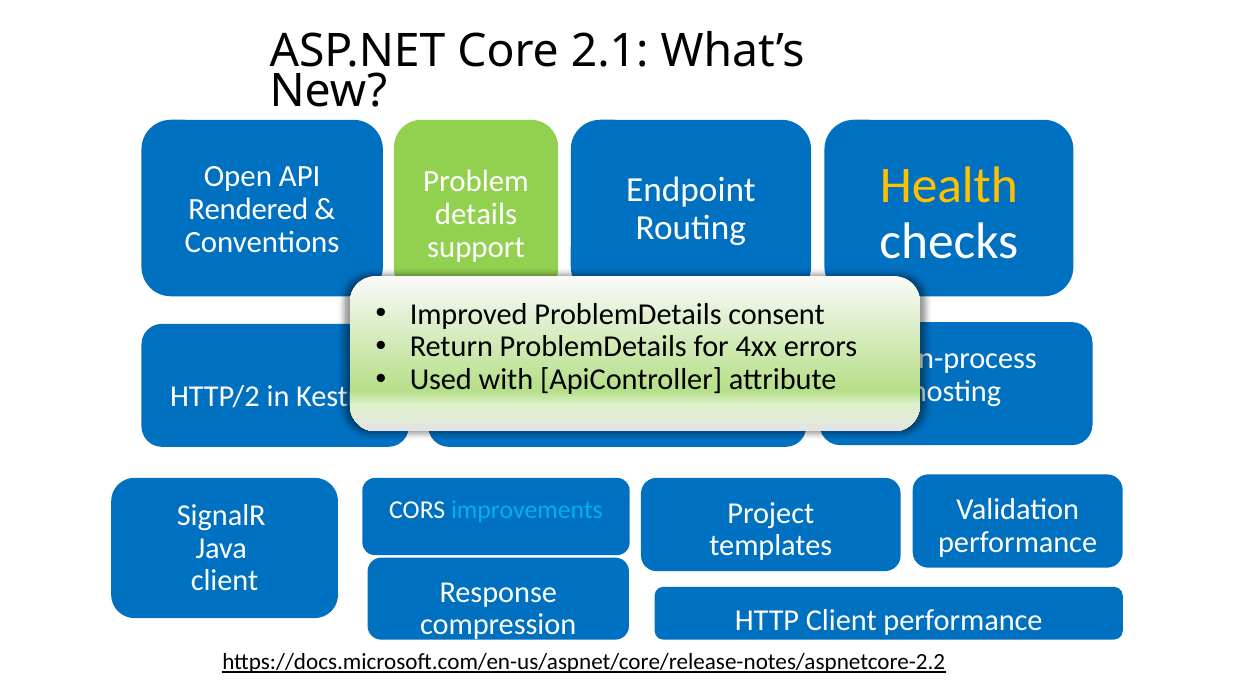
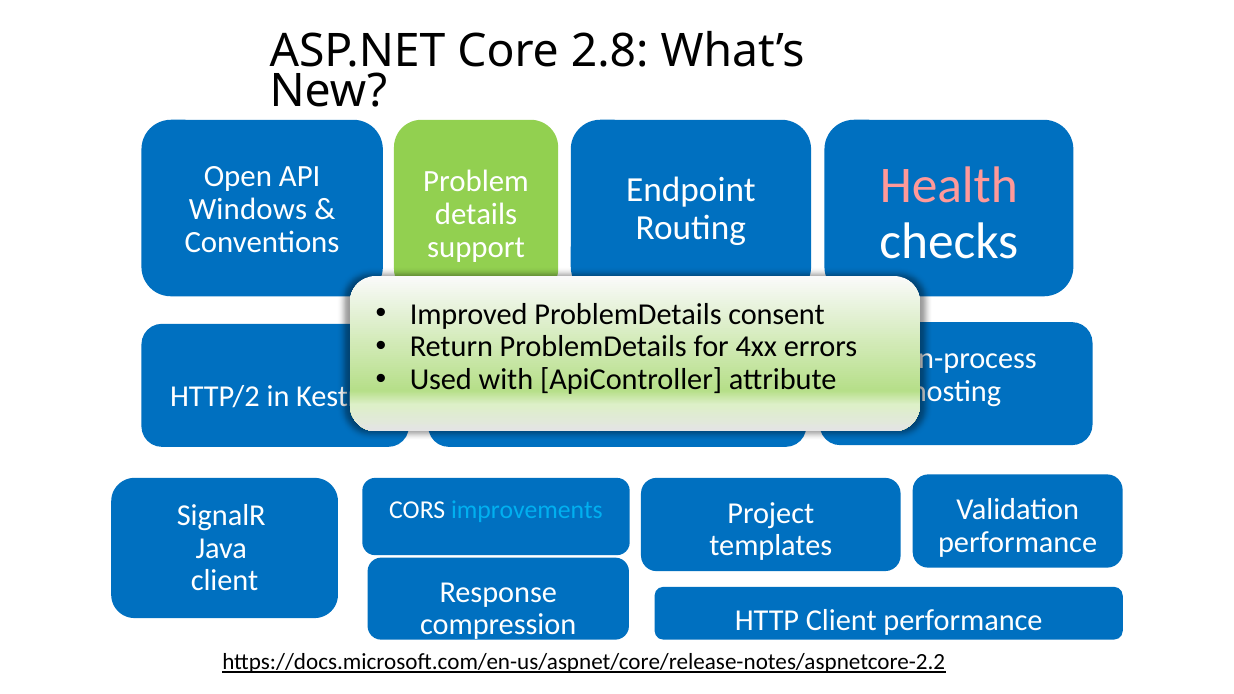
2.1: 2.1 -> 2.8
Health colour: yellow -> pink
Rendered: Rendered -> Windows
